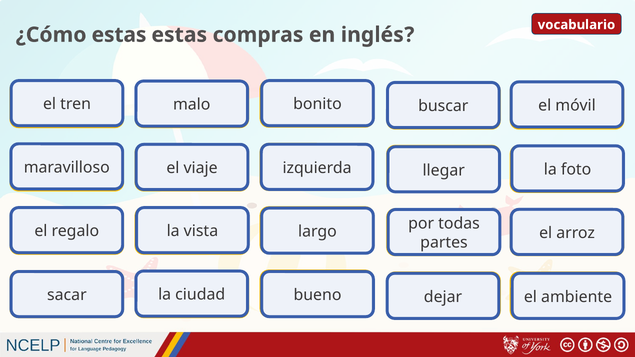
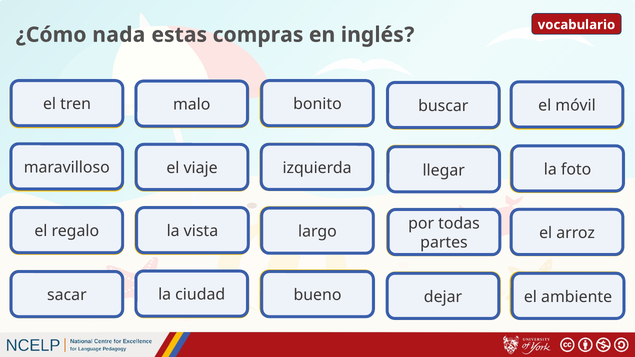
¿Cómo estas: estas -> nada
